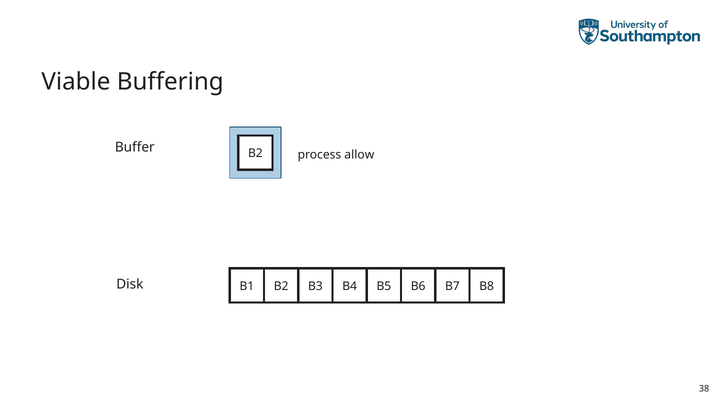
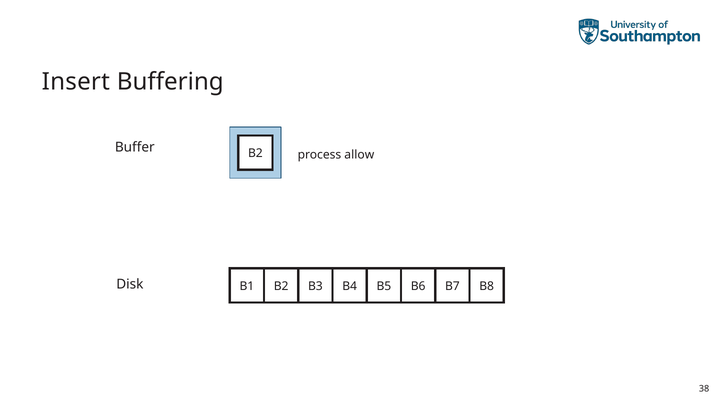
Viable: Viable -> Insert
